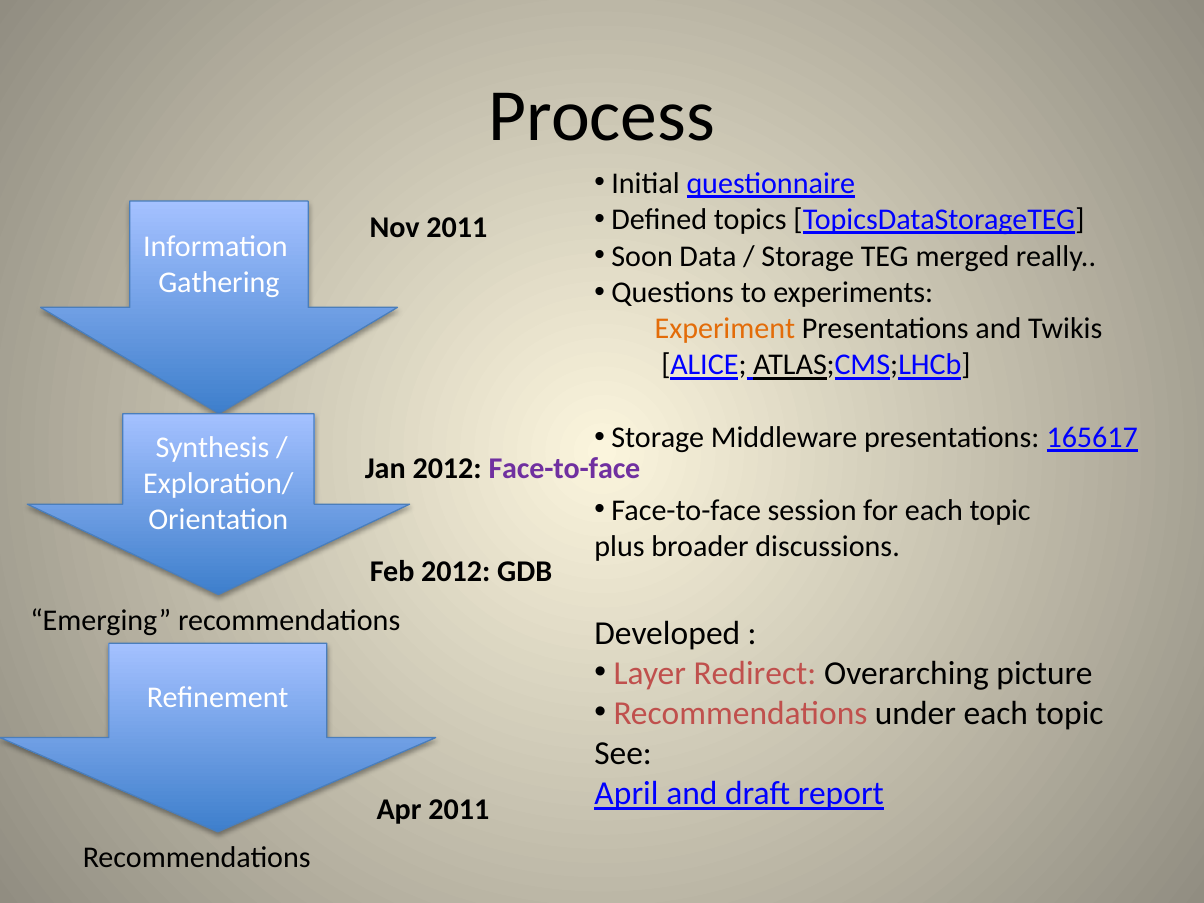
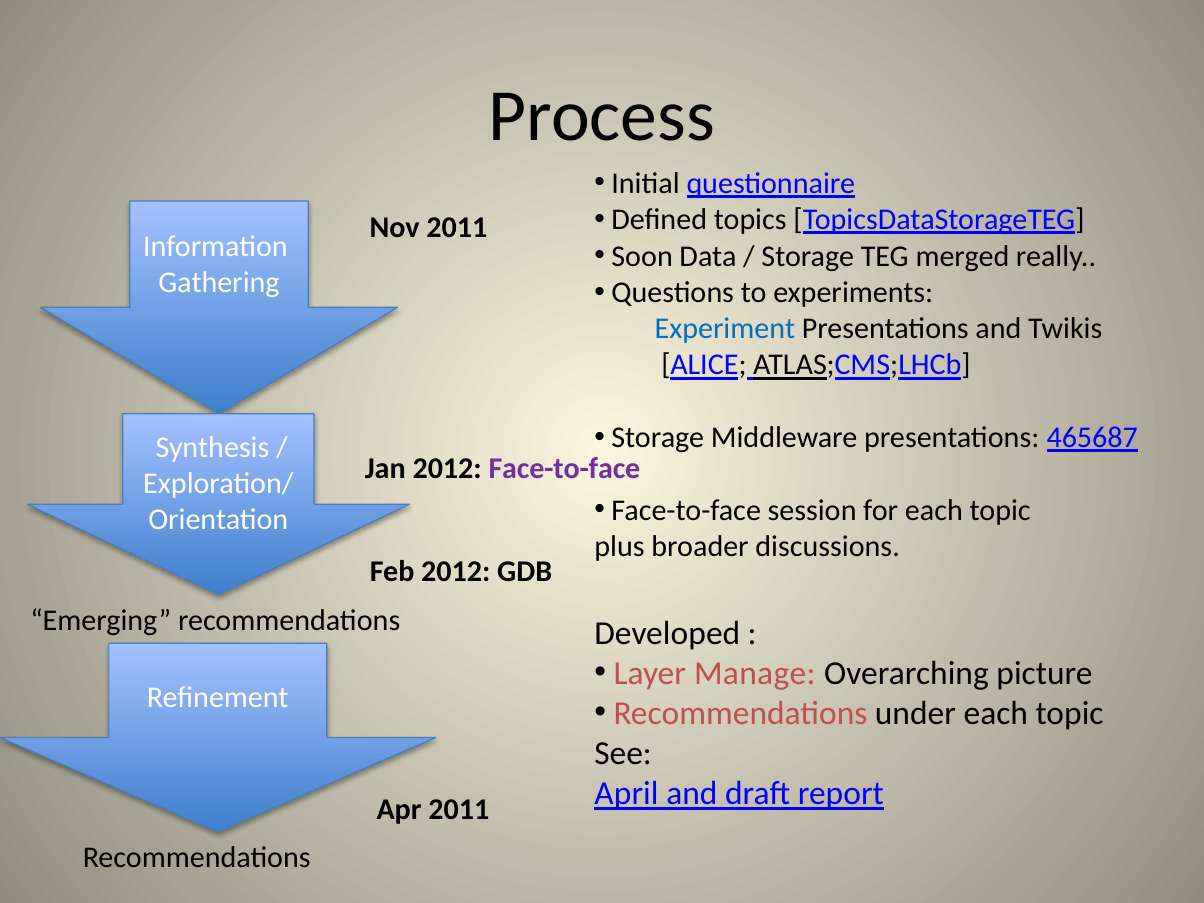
Experiment colour: orange -> blue
165617: 165617 -> 465687
Redirect: Redirect -> Manage
